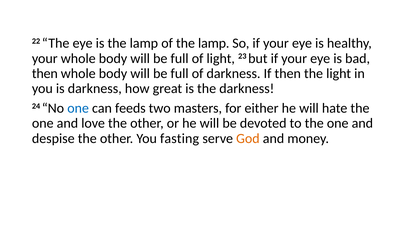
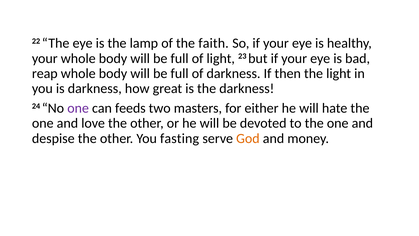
of the lamp: lamp -> faith
then at (45, 73): then -> reap
one at (78, 108) colour: blue -> purple
